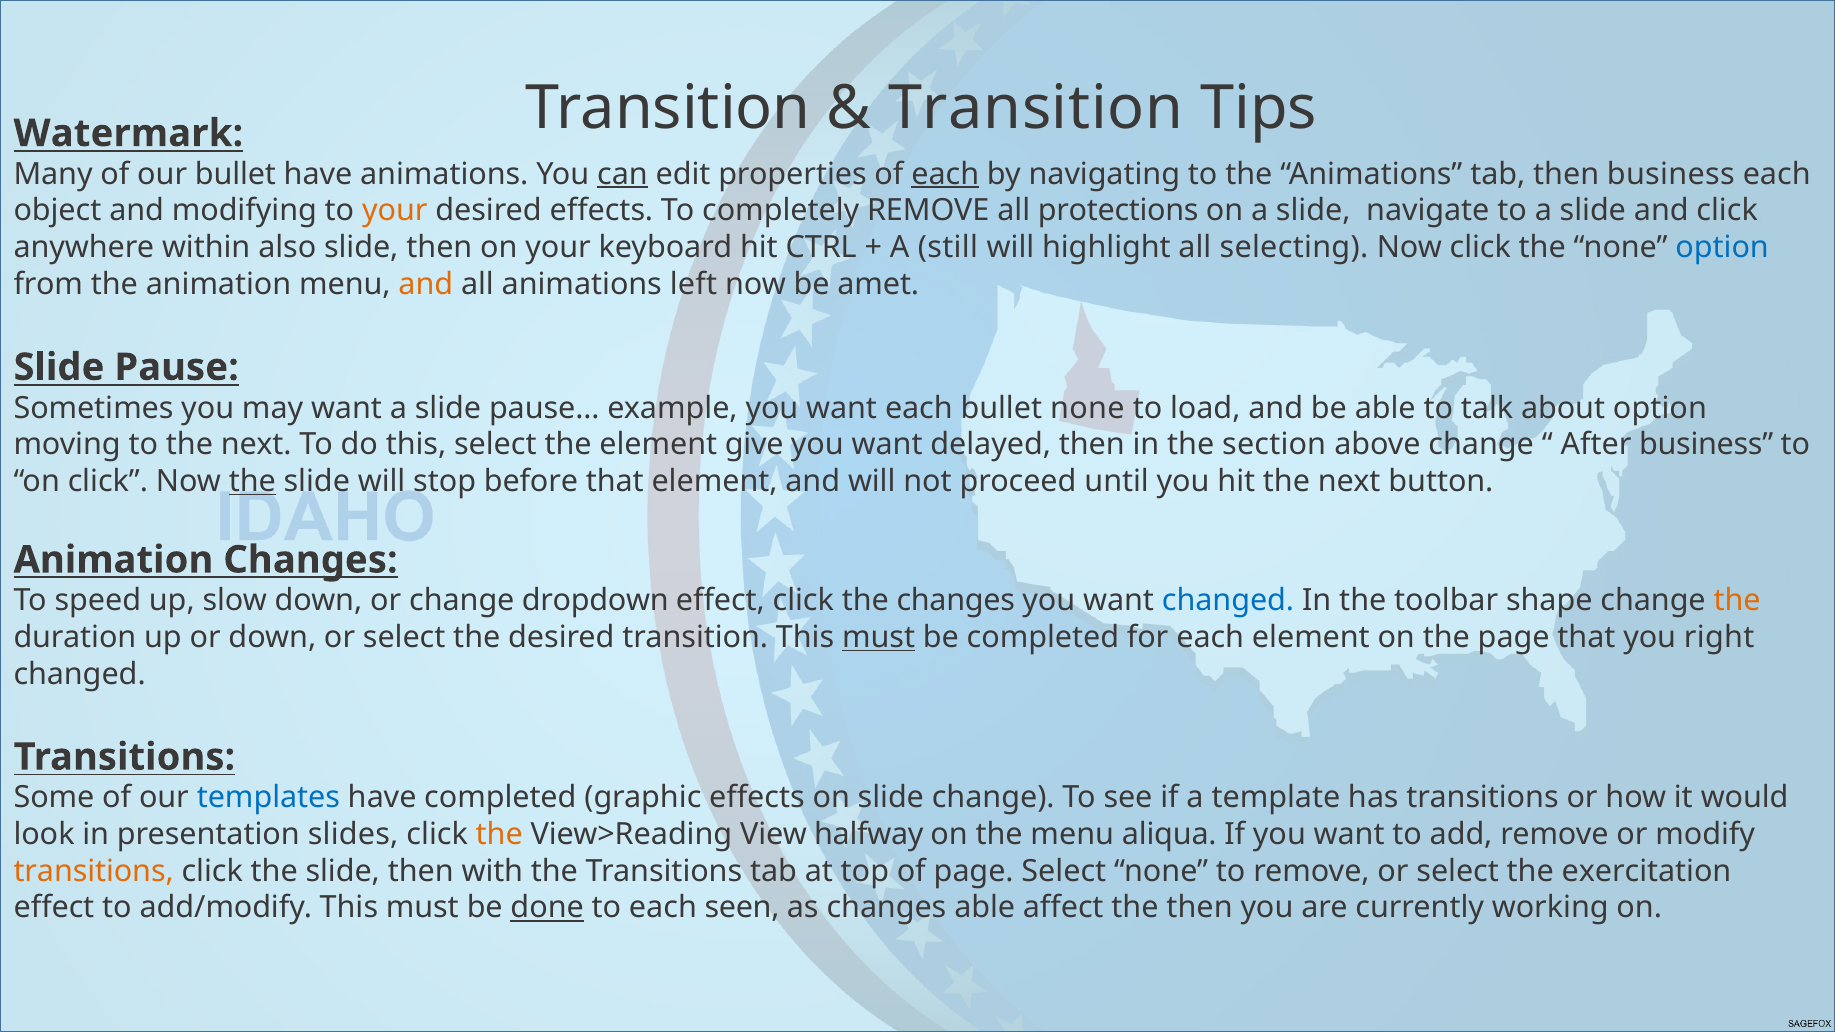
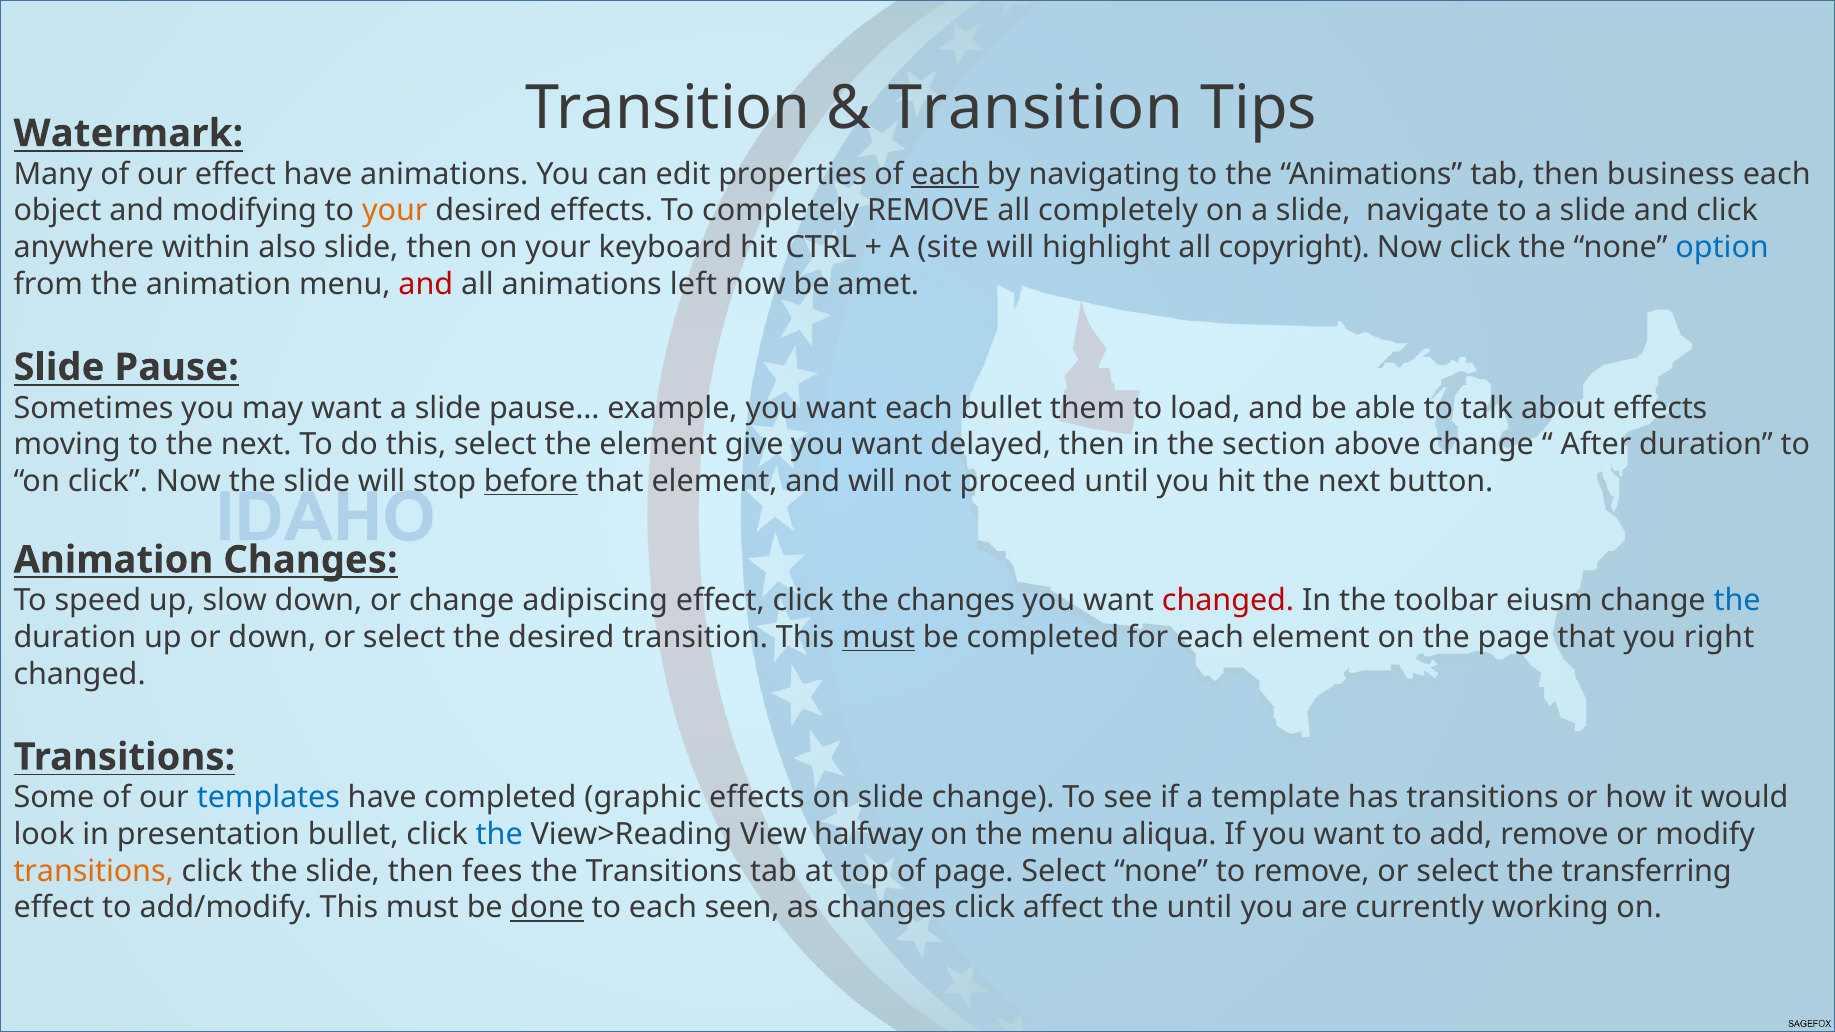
our bullet: bullet -> effect
can underline: present -> none
all protections: protections -> completely
still: still -> site
selecting: selecting -> copyright
and at (426, 284) colour: orange -> red
bullet none: none -> them
about option: option -> effects
After business: business -> duration
the at (252, 481) underline: present -> none
before underline: none -> present
dropdown: dropdown -> adipiscing
changed at (1228, 601) colour: blue -> red
shape: shape -> eiusm
the at (1737, 601) colour: orange -> blue
presentation slides: slides -> bullet
the at (499, 835) colour: orange -> blue
with: with -> fees
exercitation: exercitation -> transferring
changes able: able -> click
the then: then -> until
